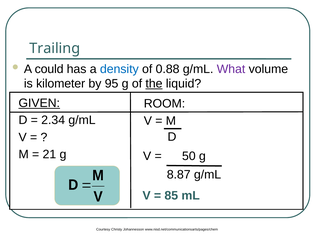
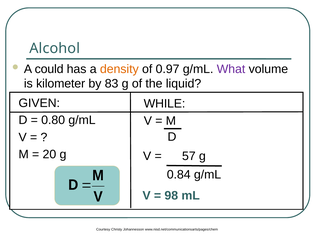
Trailing: Trailing -> Alcohol
density colour: blue -> orange
0.88: 0.88 -> 0.97
95: 95 -> 83
the underline: present -> none
GIVEN underline: present -> none
ROOM: ROOM -> WHILE
2.34: 2.34 -> 0.80
21: 21 -> 20
50: 50 -> 57
8.87: 8.87 -> 0.84
85: 85 -> 98
